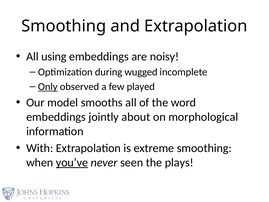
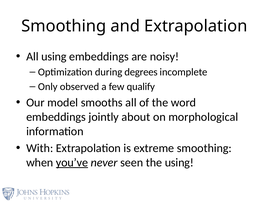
wugged: wugged -> degrees
Only underline: present -> none
played: played -> qualify
the plays: plays -> using
